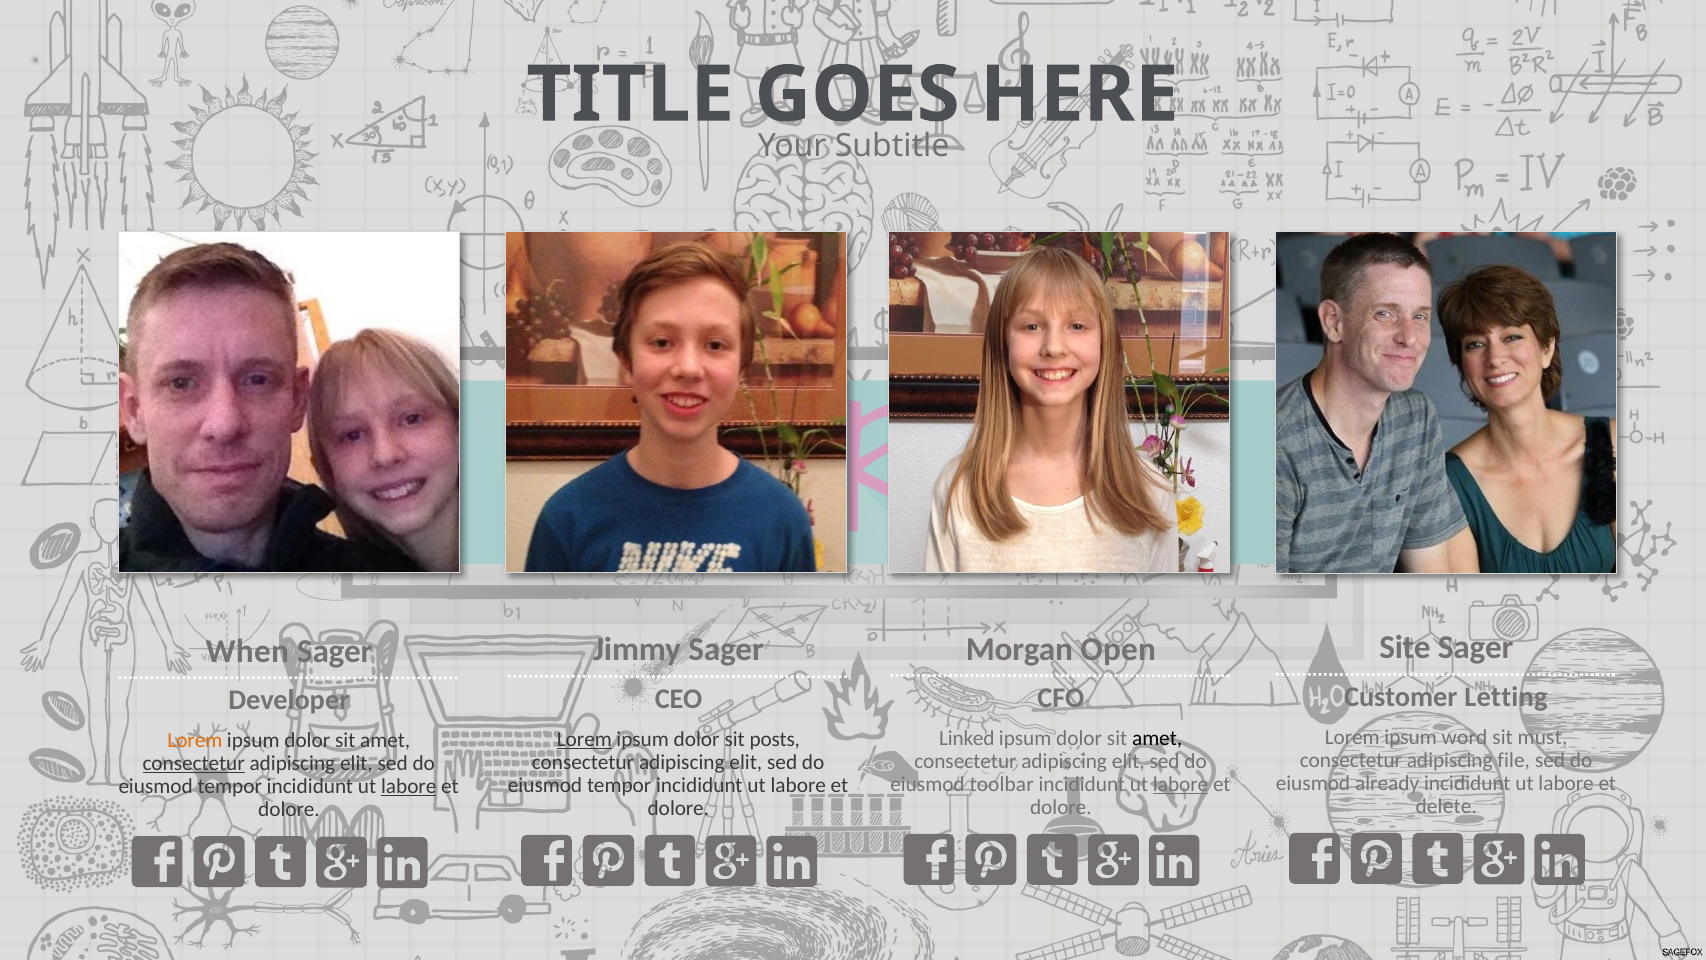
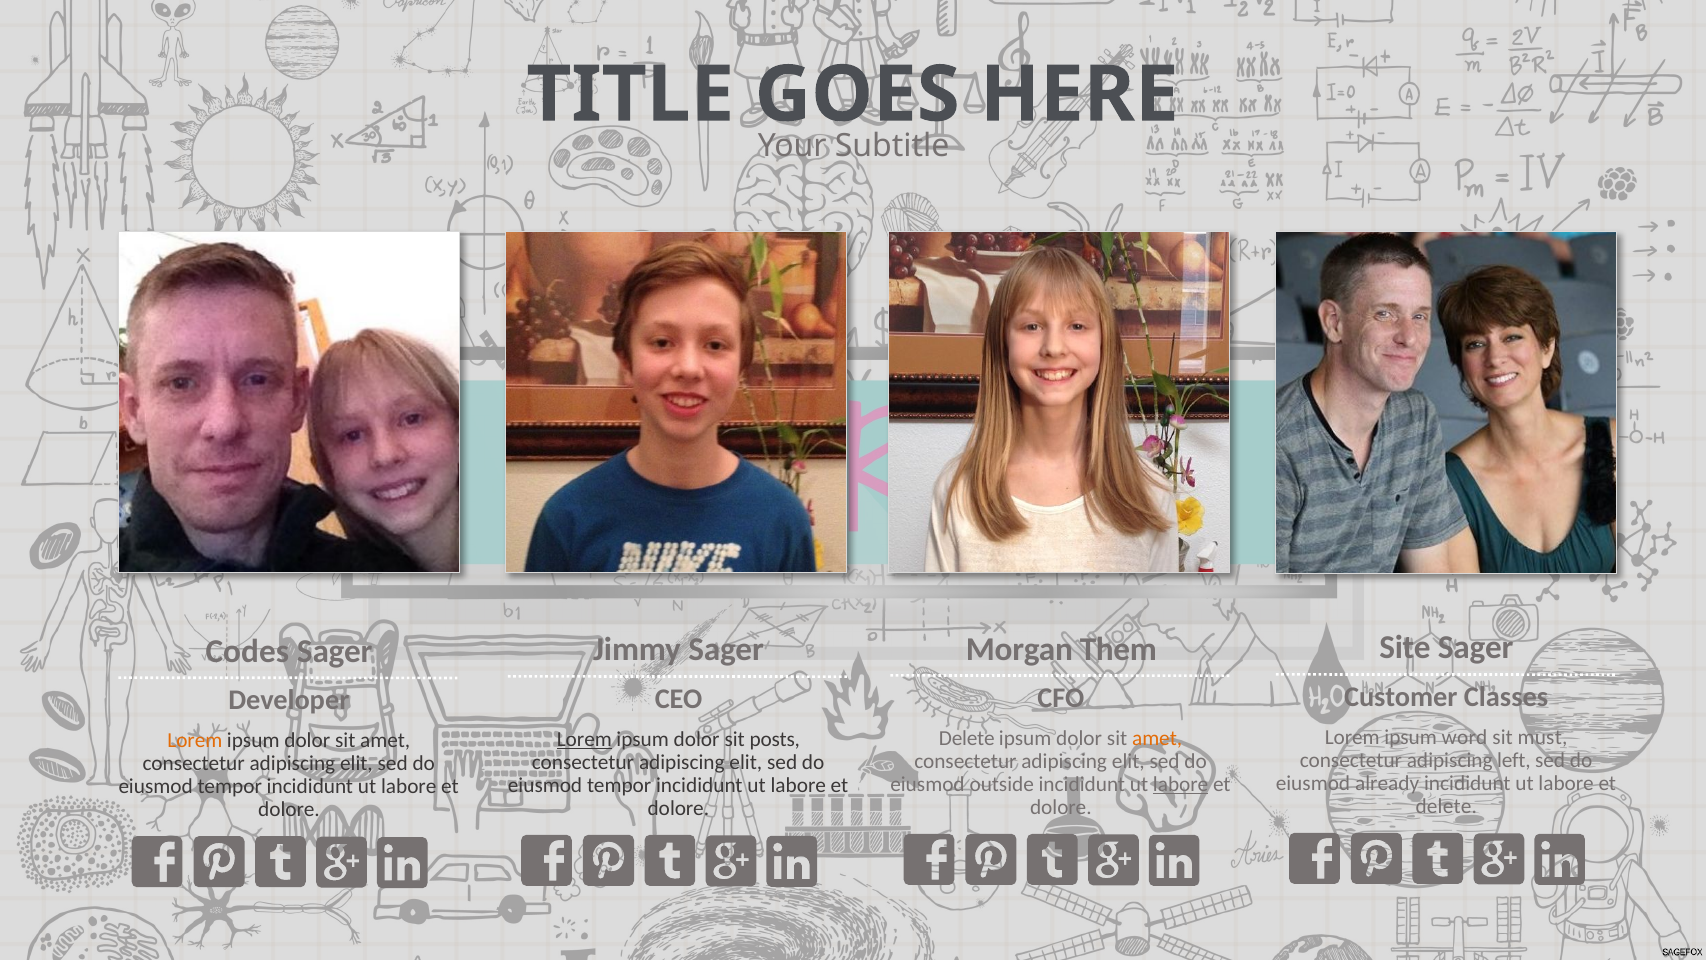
Open: Open -> Them
When: When -> Codes
Letting: Letting -> Classes
Linked at (967, 738): Linked -> Delete
amet at (1157, 738) colour: black -> orange
file: file -> left
consectetur at (194, 763) underline: present -> none
toolbar: toolbar -> outside
labore at (409, 786) underline: present -> none
